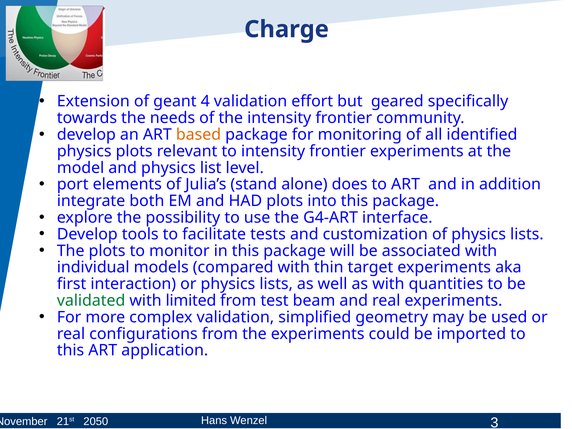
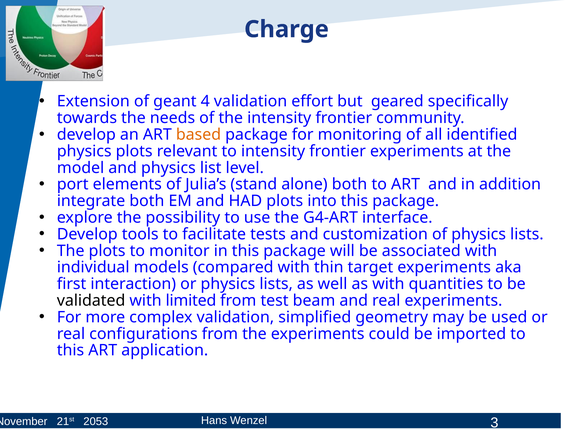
alone does: does -> both
validated colour: green -> black
2050: 2050 -> 2053
